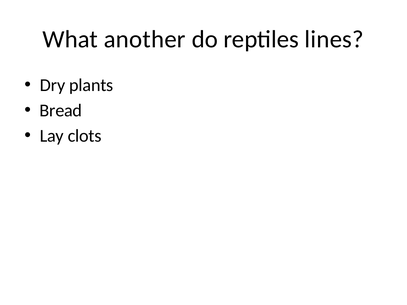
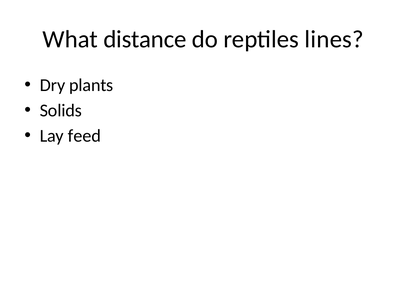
another: another -> distance
Bread: Bread -> Solids
clots: clots -> feed
